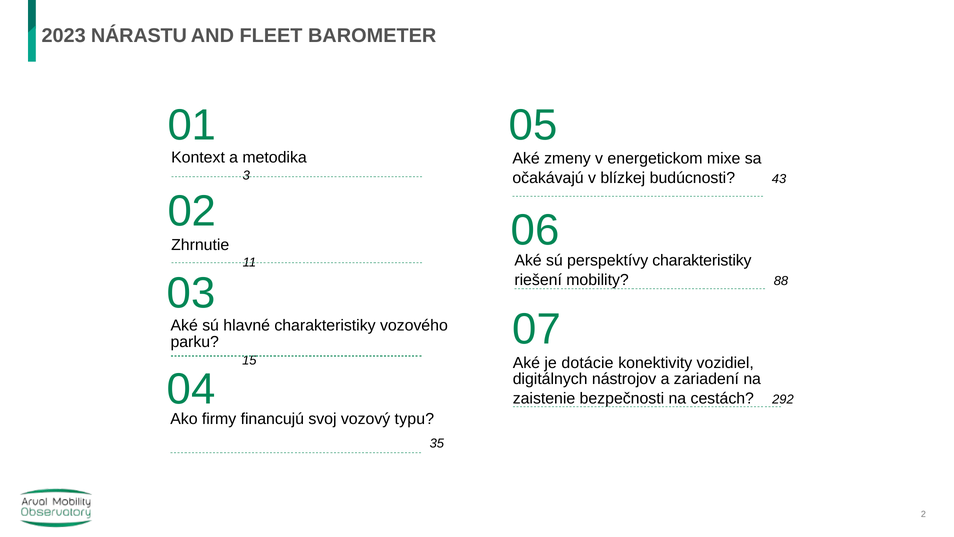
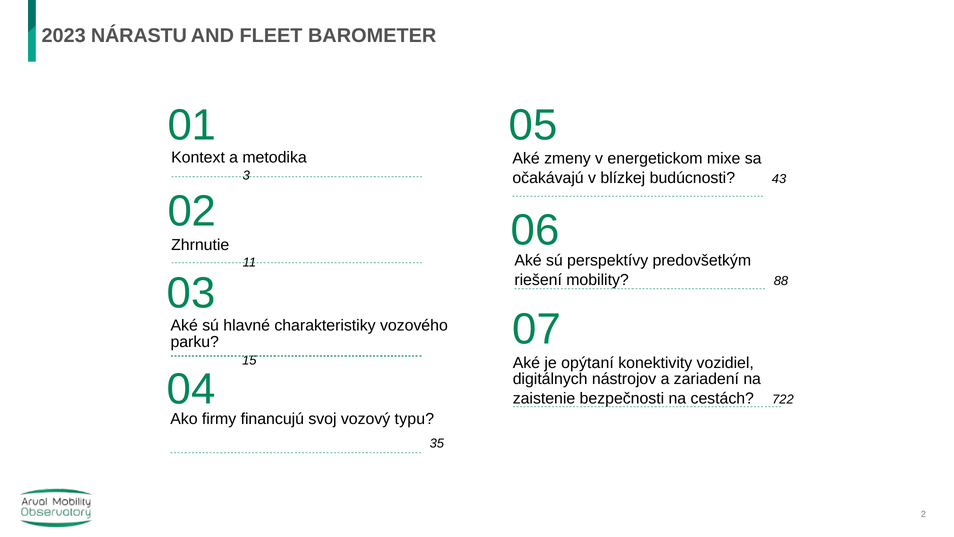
perspektívy charakteristiky: charakteristiky -> predovšetkým
dotácie: dotácie -> opýtaní
292: 292 -> 722
